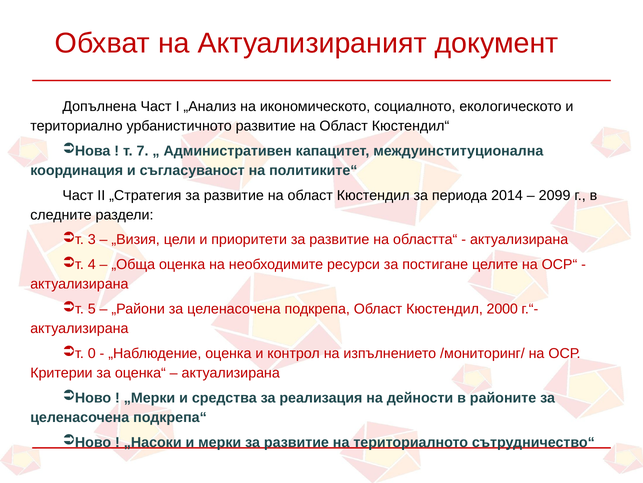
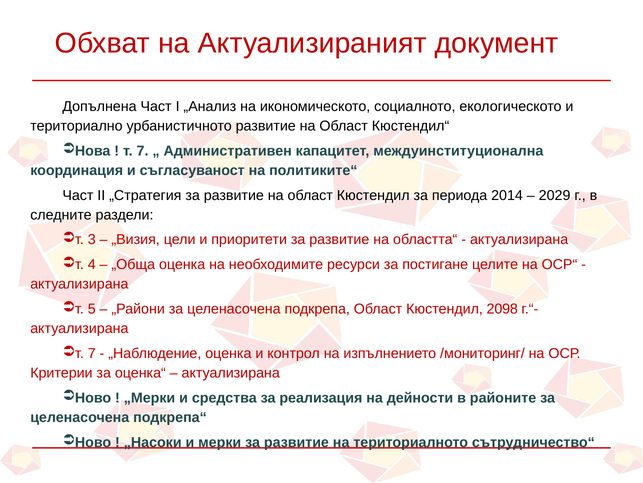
2099: 2099 -> 2029
2000: 2000 -> 2098
0 at (92, 353): 0 -> 7
